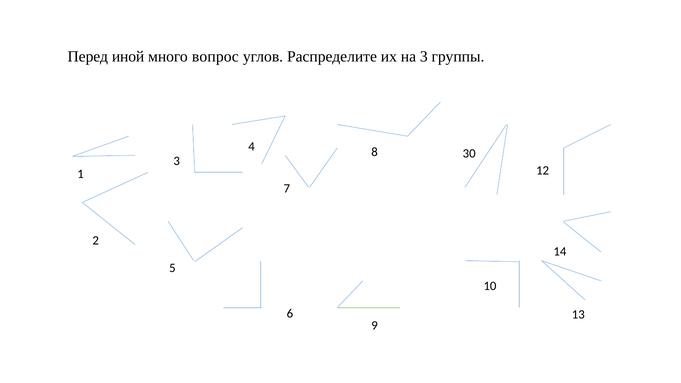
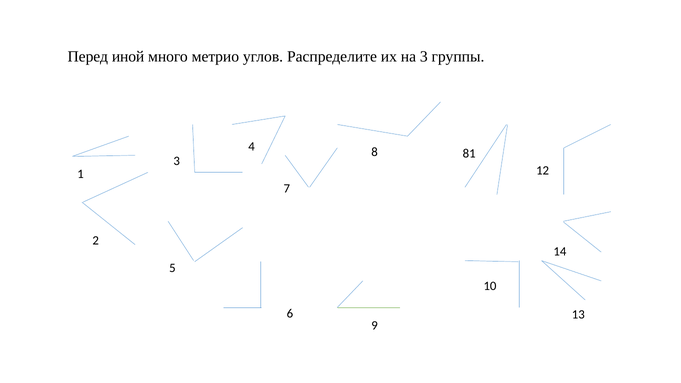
вопрос: вопрос -> метрио
30: 30 -> 81
